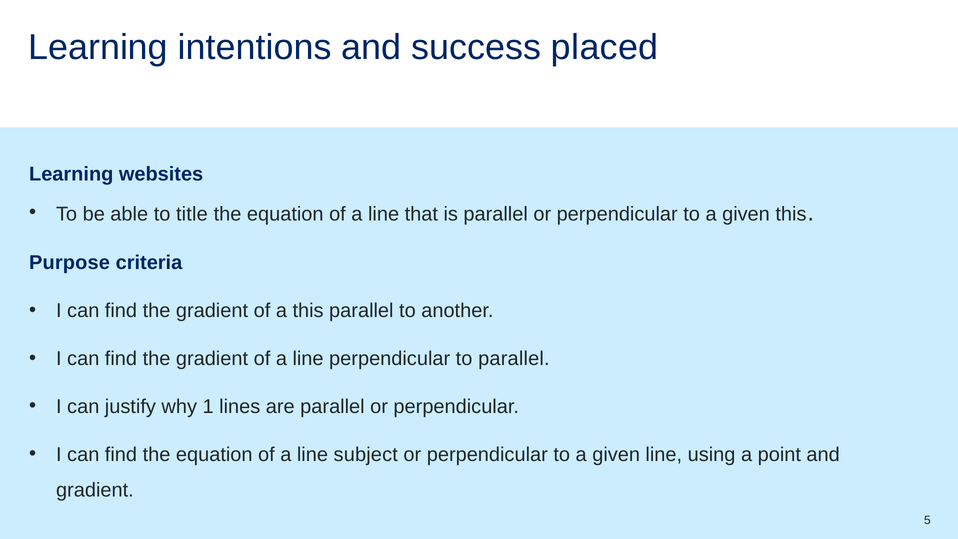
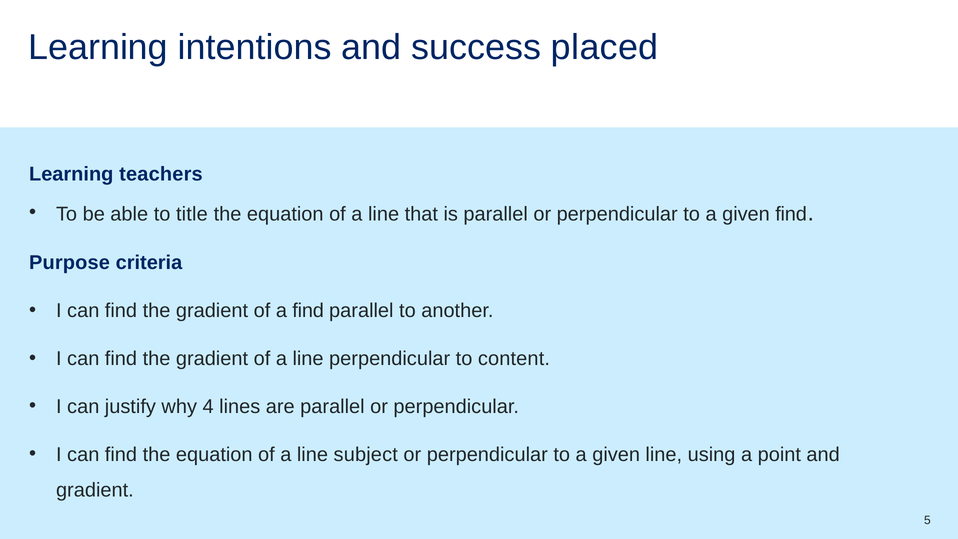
websites: websites -> teachers
given this: this -> find
a this: this -> find
to parallel: parallel -> content
1: 1 -> 4
